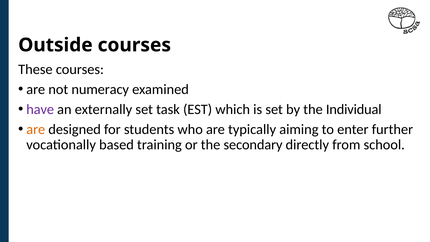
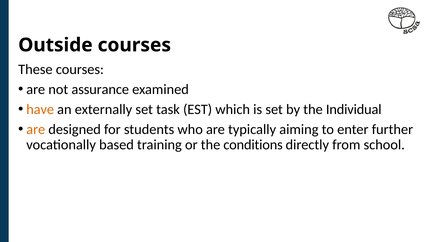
numeracy: numeracy -> assurance
have colour: purple -> orange
secondary: secondary -> conditions
